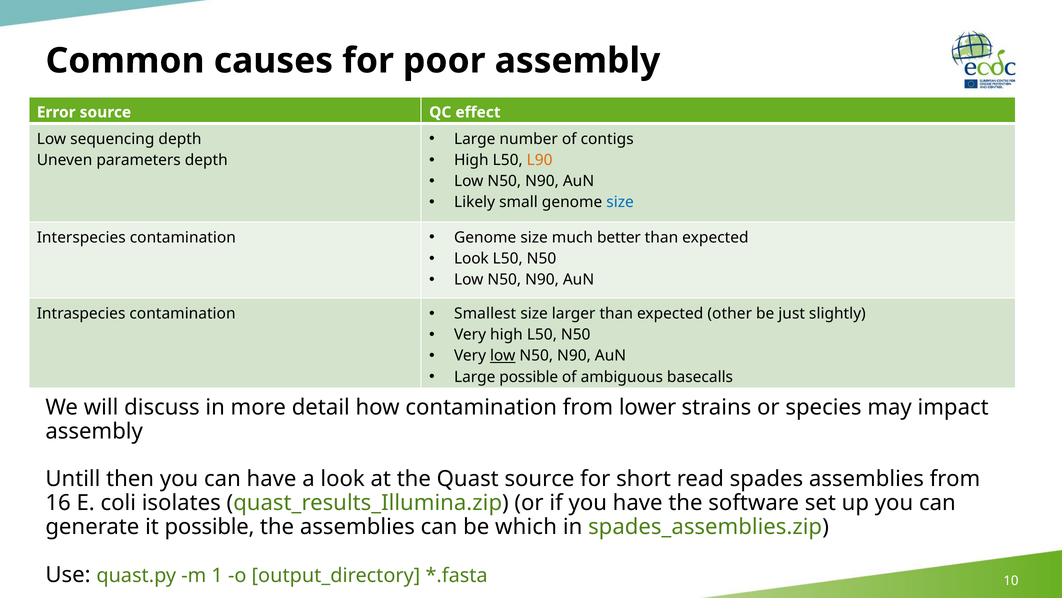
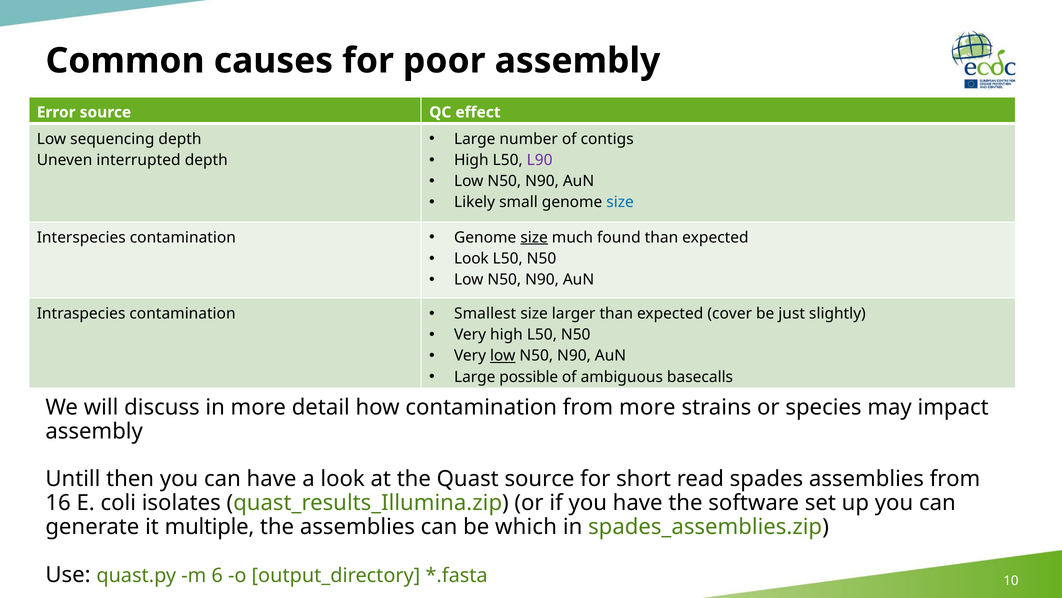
L90 colour: orange -> purple
parameters: parameters -> interrupted
size at (534, 237) underline: none -> present
better: better -> found
other: other -> cover
from lower: lower -> more
it possible: possible -> multiple
1: 1 -> 6
